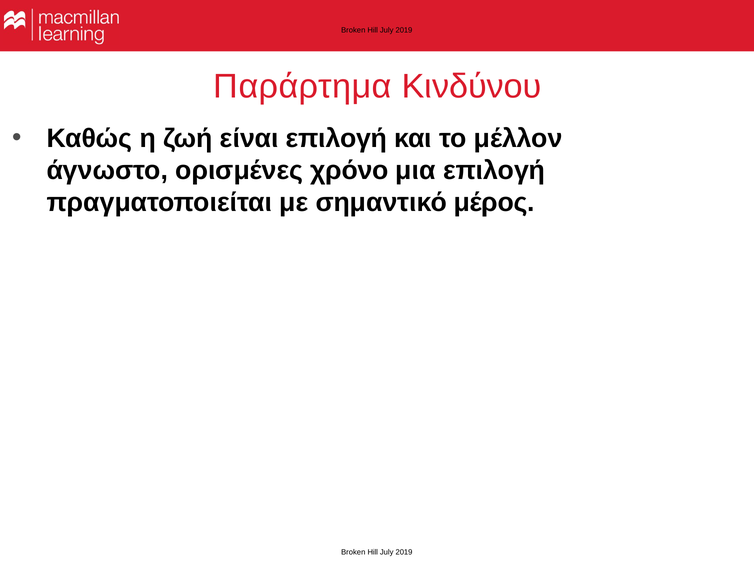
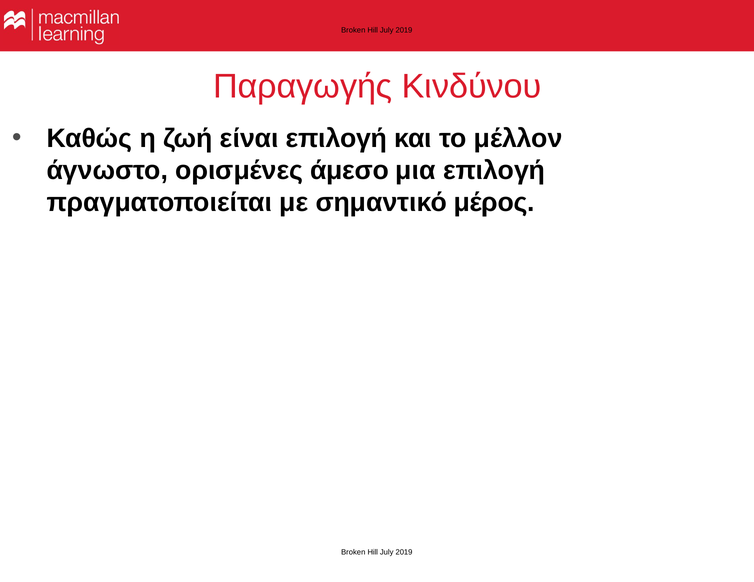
Παράρτημα: Παράρτημα -> Παραγωγής
χρόνο: χρόνο -> άμεσο
